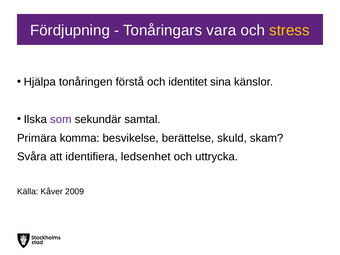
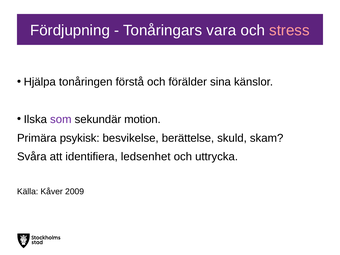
stress at (289, 30) colour: yellow -> pink
identitet: identitet -> förälder
samtal: samtal -> motion
komma: komma -> psykisk
